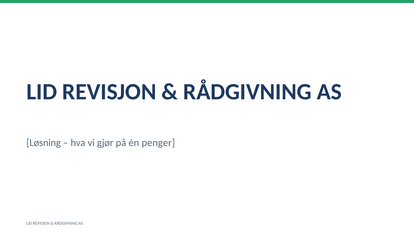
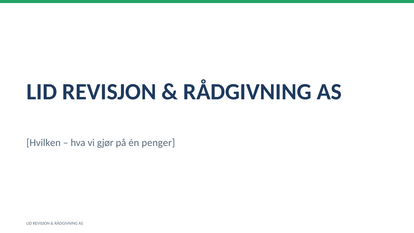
Løsning: Løsning -> Hvilken
